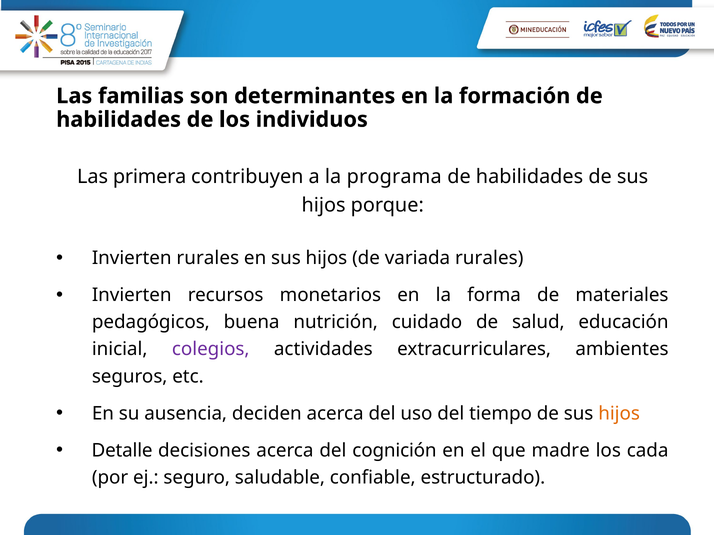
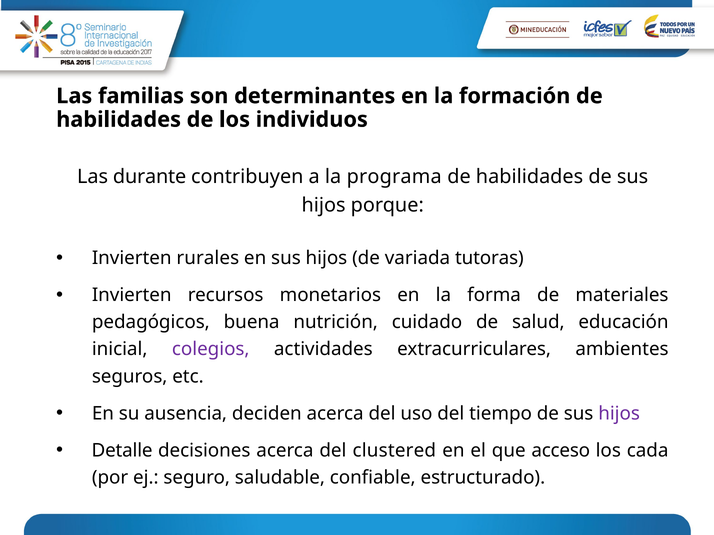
primera: primera -> durante
variada rurales: rurales -> tutoras
hijos at (619, 414) colour: orange -> purple
cognición: cognición -> clustered
madre: madre -> acceso
